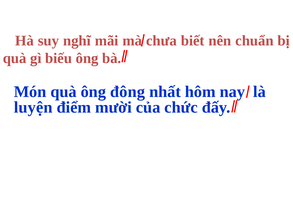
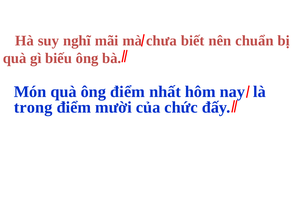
ông đông: đông -> điểm
luyện: luyện -> trong
